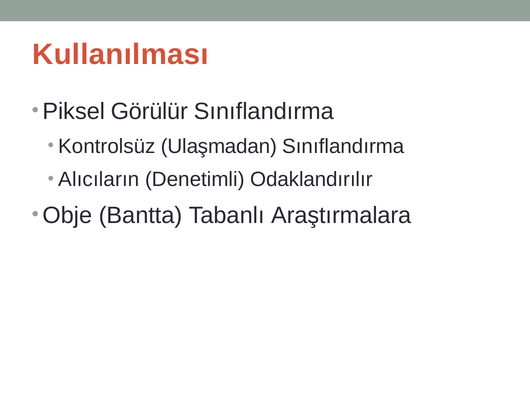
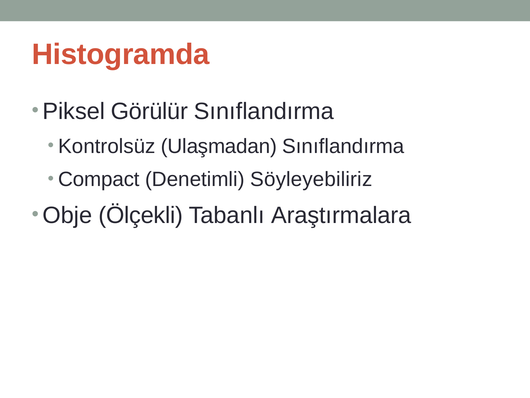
Kullanılması: Kullanılması -> Histogramda
Alıcıların: Alıcıların -> Compact
Odaklandırılır: Odaklandırılır -> Söyleyebiliriz
Bantta: Bantta -> Ölçekli
